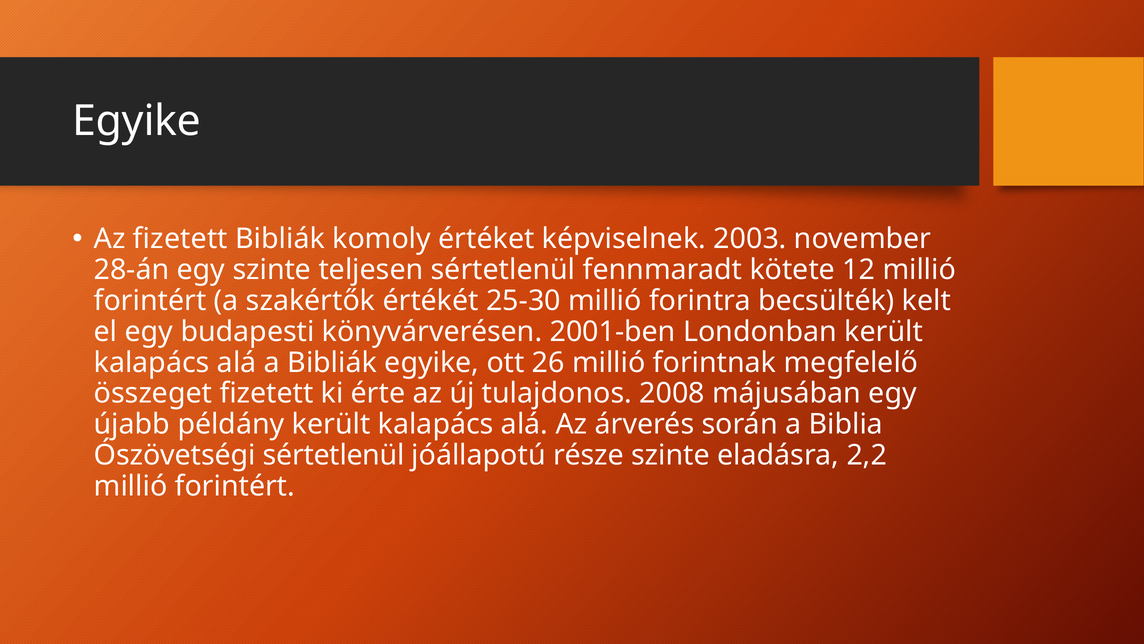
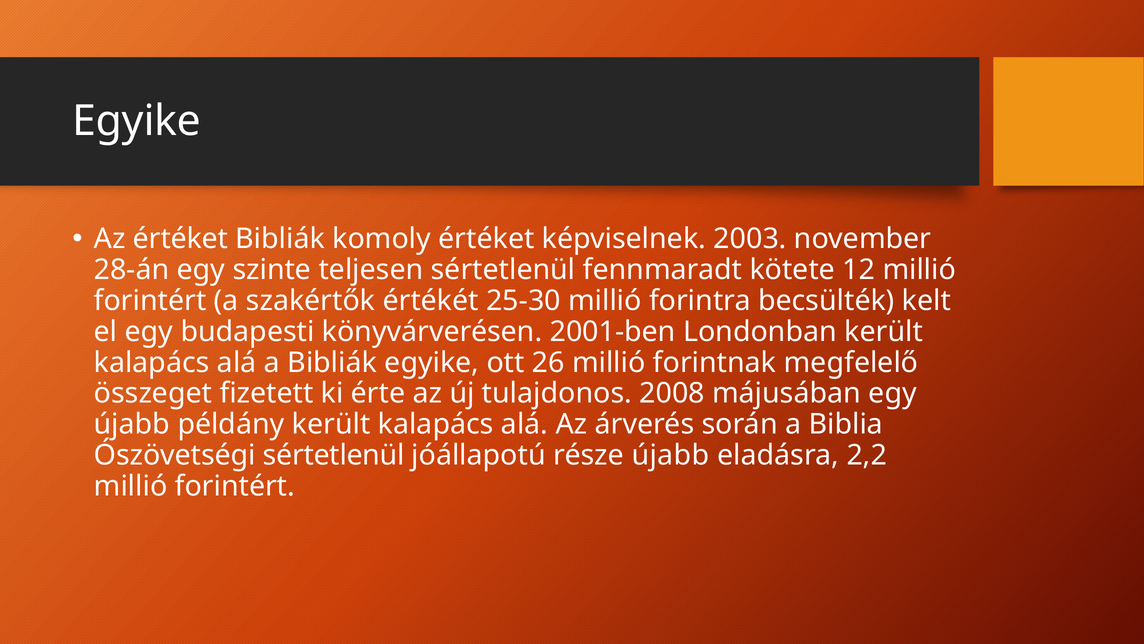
Az fizetett: fizetett -> értéket
része szinte: szinte -> újabb
